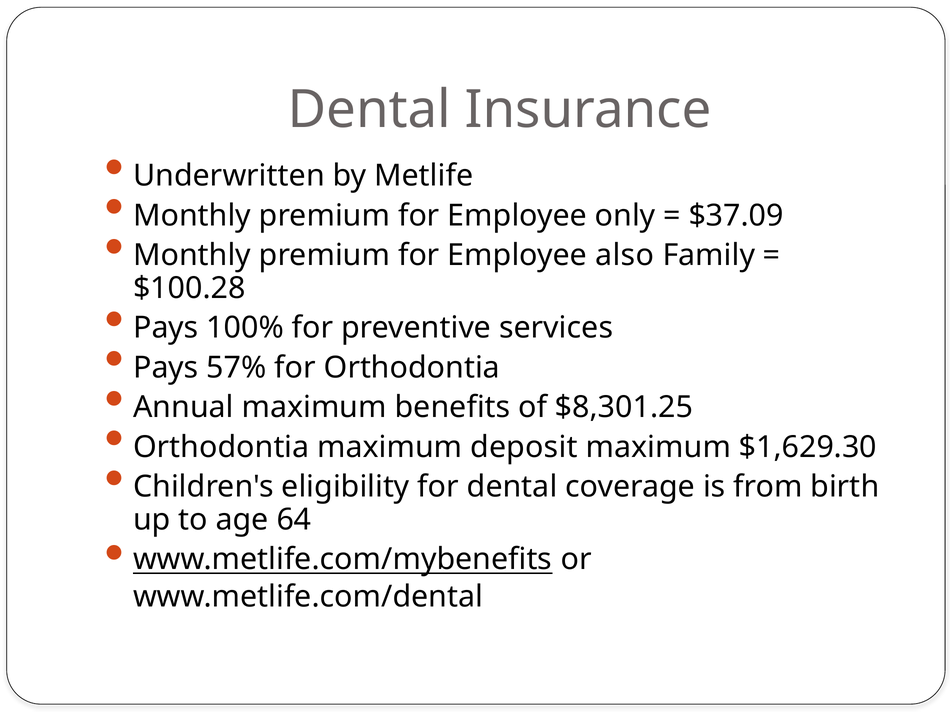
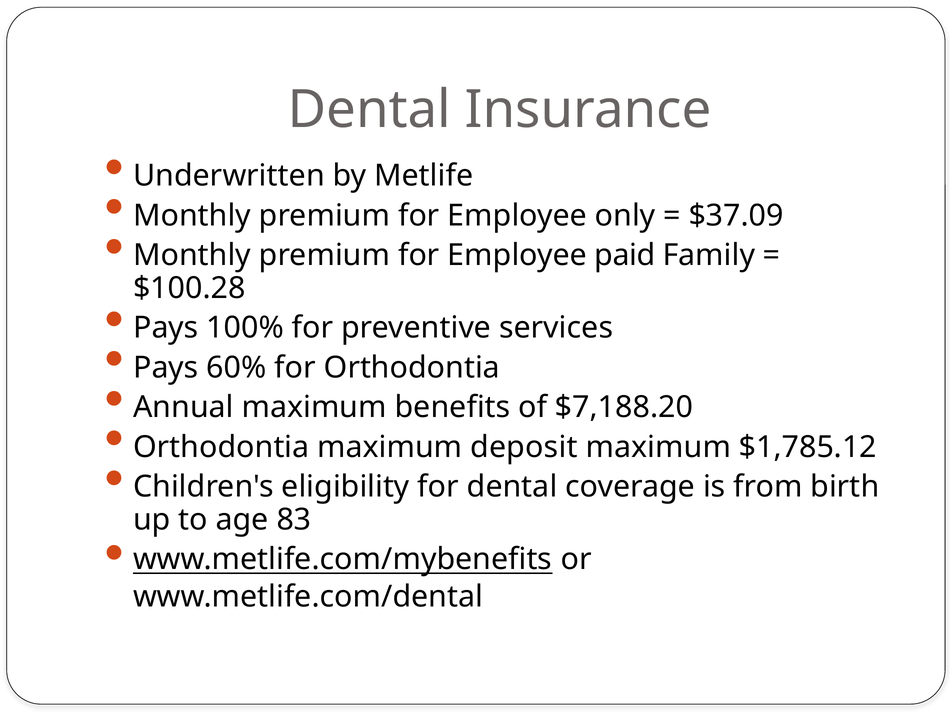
also: also -> paid
57%: 57% -> 60%
$8,301.25: $8,301.25 -> $7,188.20
$1,629.30: $1,629.30 -> $1,785.12
64: 64 -> 83
